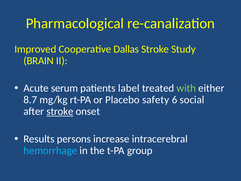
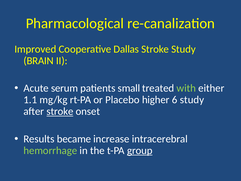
label: label -> small
8.7: 8.7 -> 1.1
safety: safety -> higher
6 social: social -> study
persons: persons -> became
hemorrhage colour: light blue -> light green
group underline: none -> present
